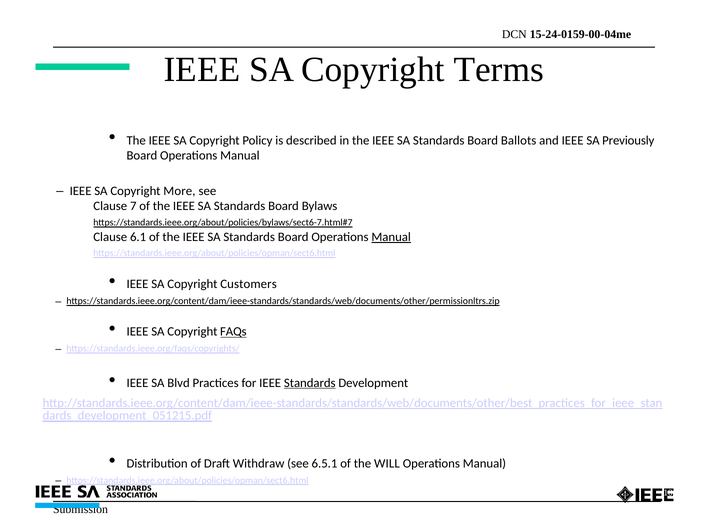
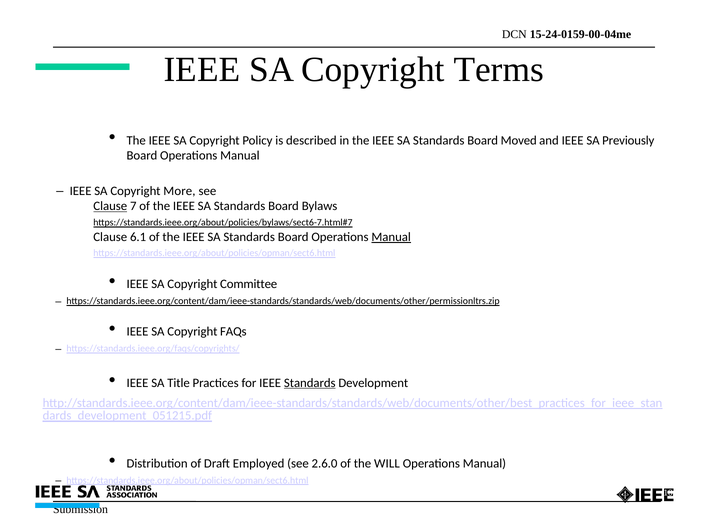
Ballots: Ballots -> Moved
Clause at (110, 206) underline: none -> present
Customers: Customers -> Committee
FAQs underline: present -> none
Blvd: Blvd -> Title
Withdraw: Withdraw -> Employed
6.5.1: 6.5.1 -> 2.6.0
